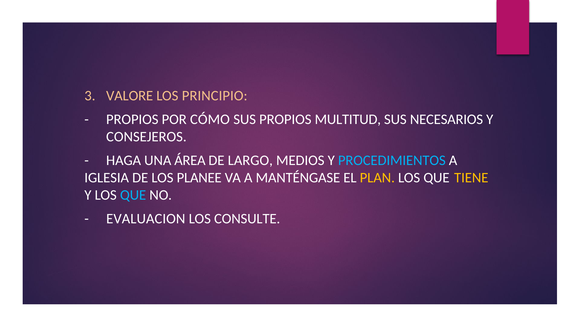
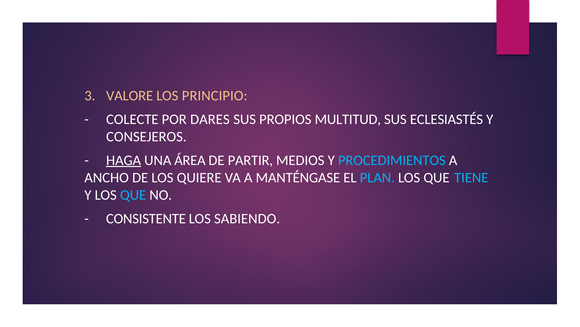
PROPIOS at (132, 119): PROPIOS -> COLECTE
CÓMO: CÓMO -> DARES
NECESARIOS: NECESARIOS -> ECLESIASTÉS
HAGA underline: none -> present
LARGO: LARGO -> PARTIR
IGLESIA: IGLESIA -> ANCHO
PLANEE: PLANEE -> QUIERE
PLAN colour: yellow -> light blue
TIENE colour: yellow -> light blue
EVALUACION: EVALUACION -> CONSISTENTE
CONSULTE: CONSULTE -> SABIENDO
